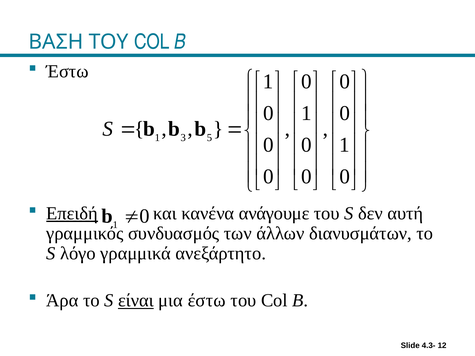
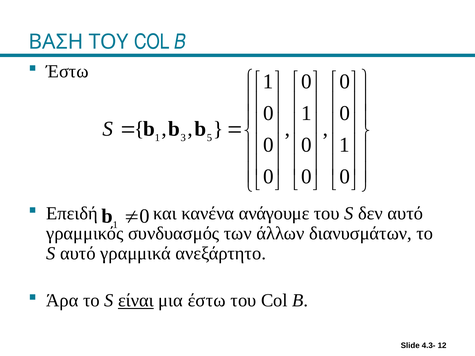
Επειδή underline: present -> none
δεν αυτή: αυτή -> αυτό
S λόγο: λόγο -> αυτό
